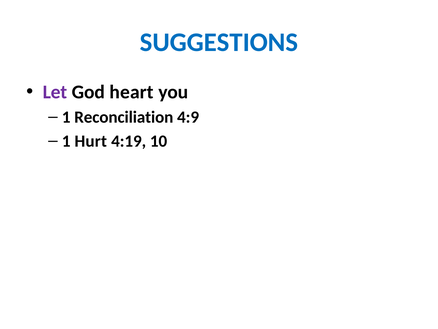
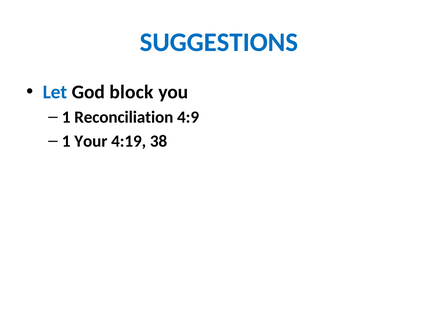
Let colour: purple -> blue
heart: heart -> block
Hurt: Hurt -> Your
10: 10 -> 38
